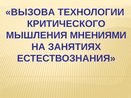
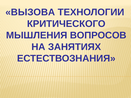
МНЕНИЯМИ: МНЕНИЯМИ -> ВОПРОСОВ
